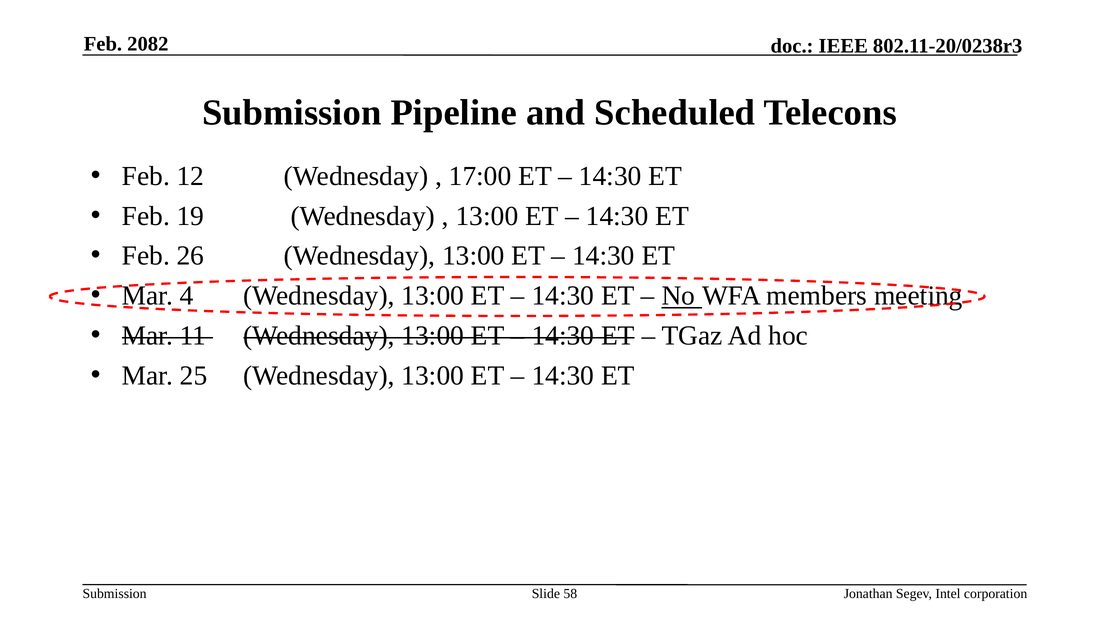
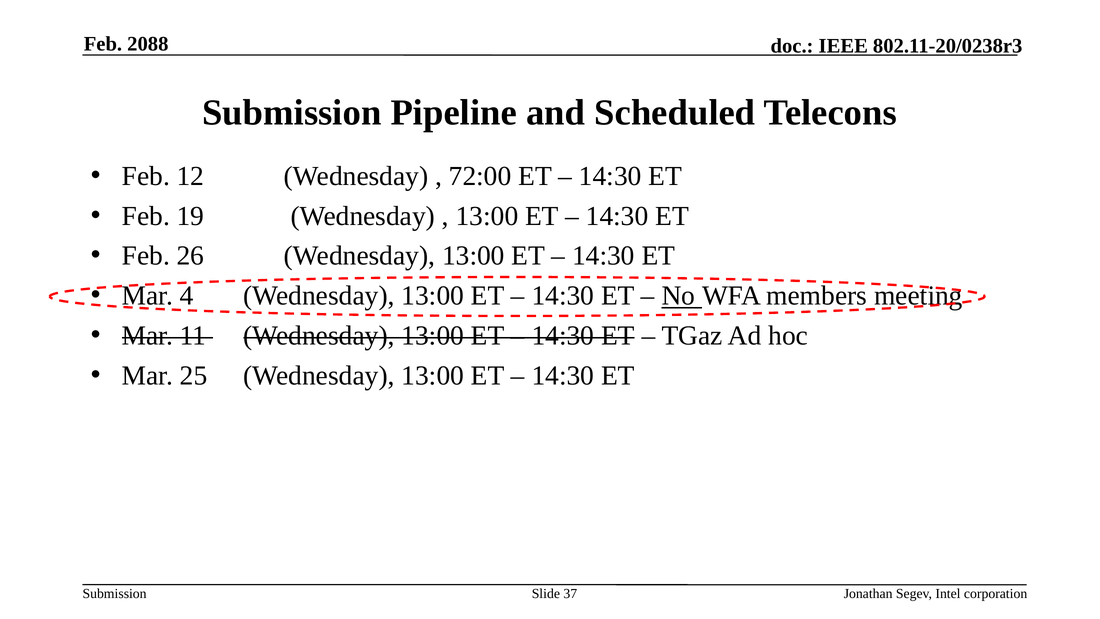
2082: 2082 -> 2088
17:00: 17:00 -> 72:00
58: 58 -> 37
